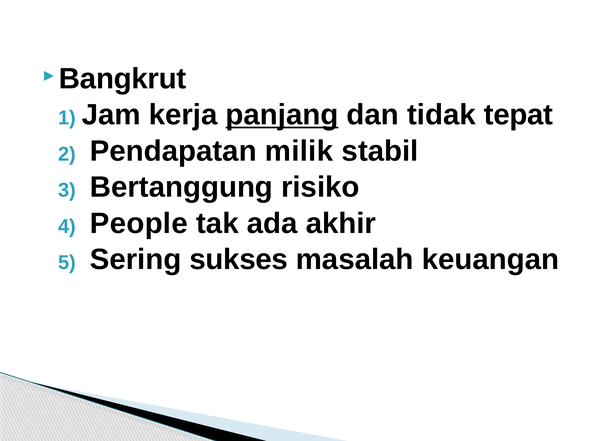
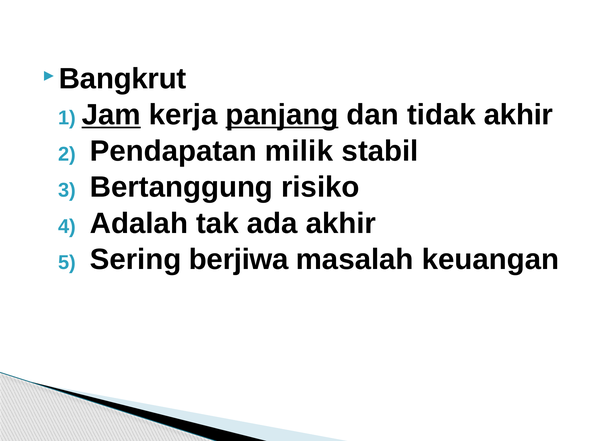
Jam underline: none -> present
tidak tepat: tepat -> akhir
People: People -> Adalah
sukses: sukses -> berjiwa
